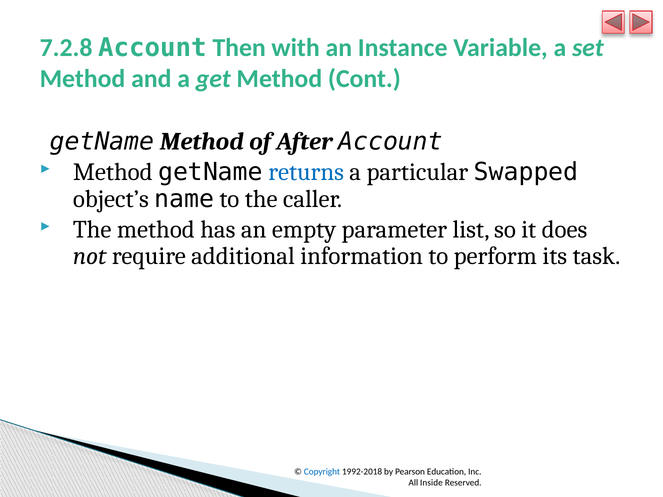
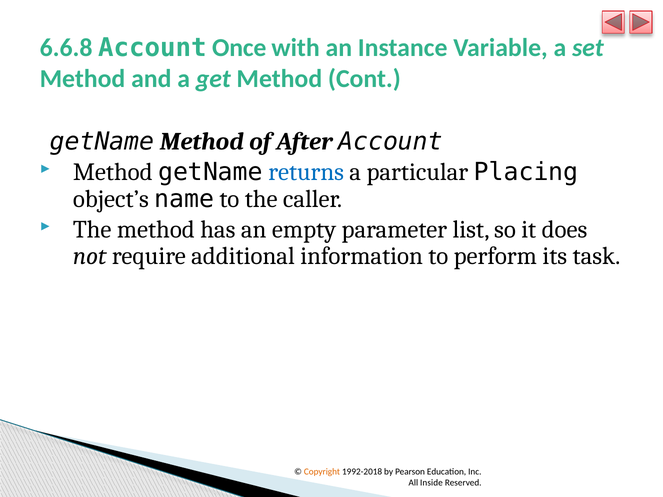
7.2.8: 7.2.8 -> 6.6.8
Then: Then -> Once
Swapped: Swapped -> Placing
Copyright colour: blue -> orange
